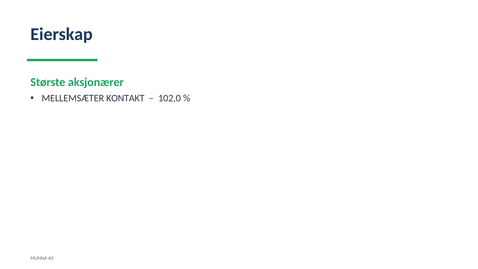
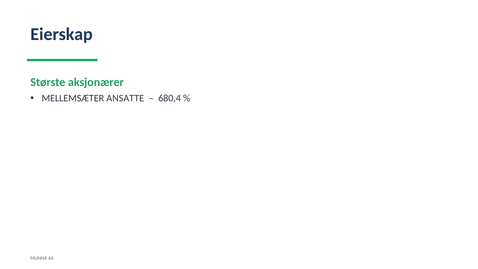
KONTAKT: KONTAKT -> ANSATTE
102,0: 102,0 -> 680,4
